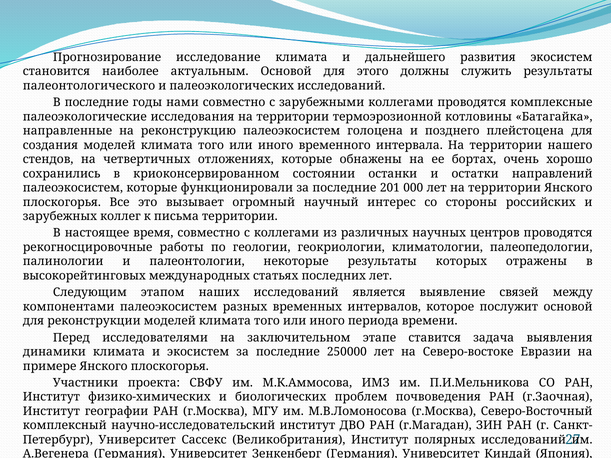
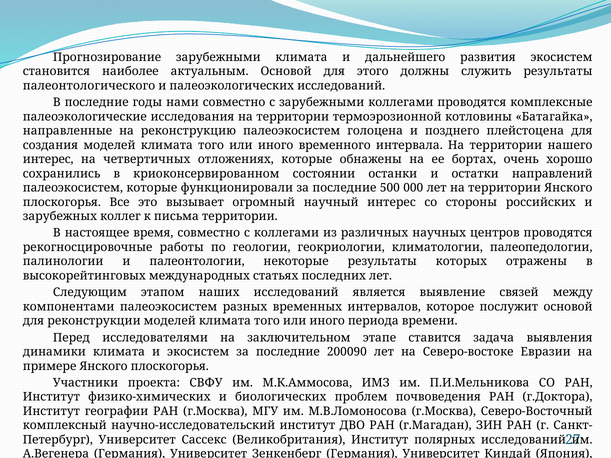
Прогнозирование исследование: исследование -> зарубежными
стендов at (48, 159): стендов -> интерес
201: 201 -> 500
250000: 250000 -> 200090
г.Заочная: г.Заочная -> г.Доктора
